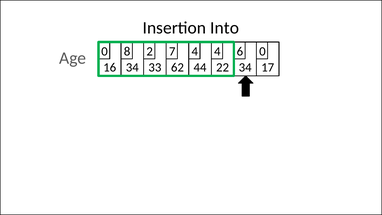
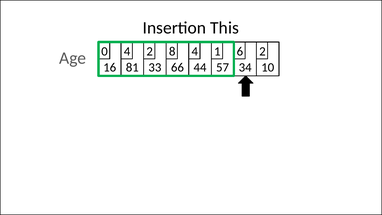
Into: Into -> This
0 8: 8 -> 4
7: 7 -> 8
4 4: 4 -> 1
6 0: 0 -> 2
16 34: 34 -> 81
62: 62 -> 66
22: 22 -> 57
17: 17 -> 10
